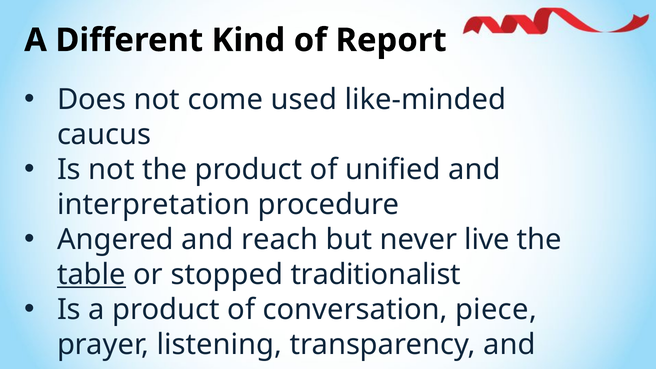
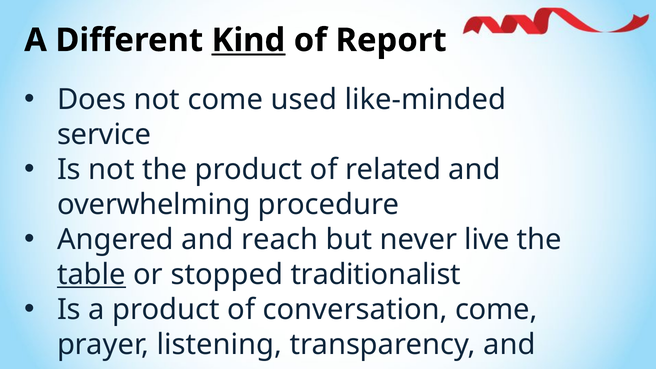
Kind underline: none -> present
caucus: caucus -> service
unified: unified -> related
interpretation: interpretation -> overwhelming
conversation piece: piece -> come
